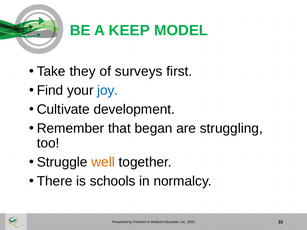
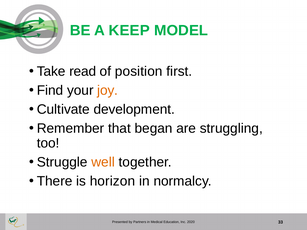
they: they -> read
surveys: surveys -> position
joy colour: blue -> orange
schools: schools -> horizon
